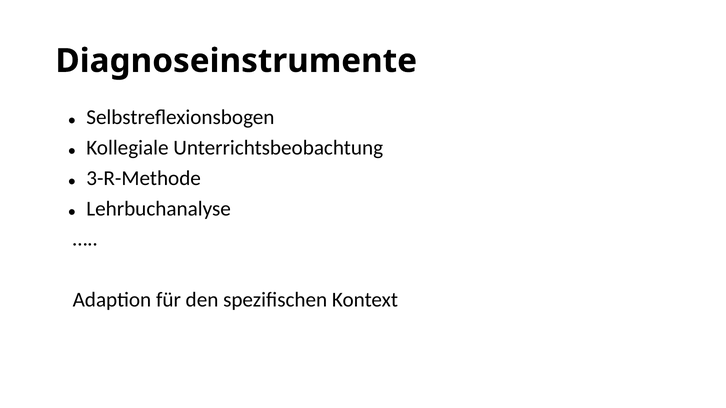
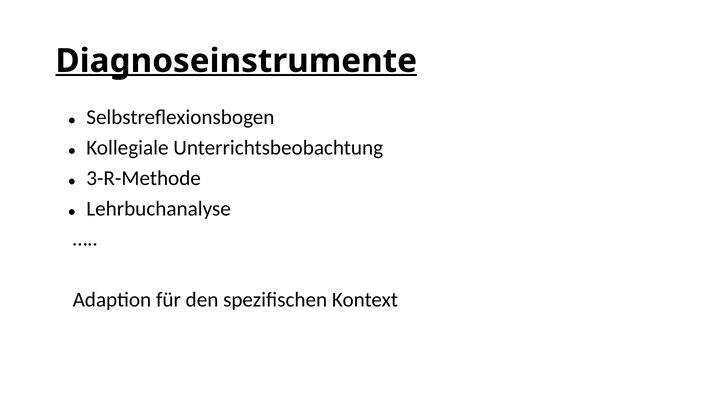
Diagnoseinstrumente underline: none -> present
